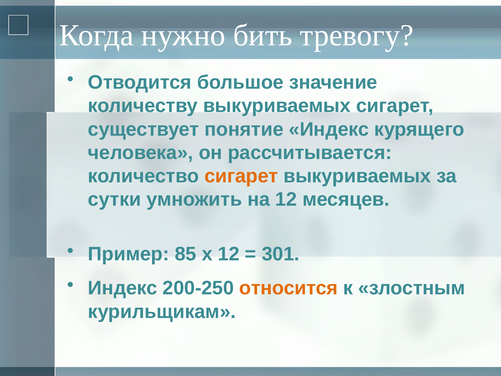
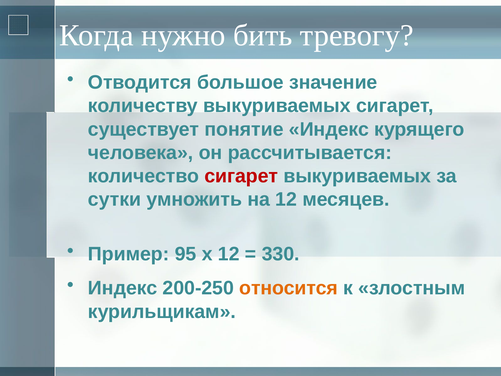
сигарет at (241, 176) colour: orange -> red
85: 85 -> 95
301: 301 -> 330
